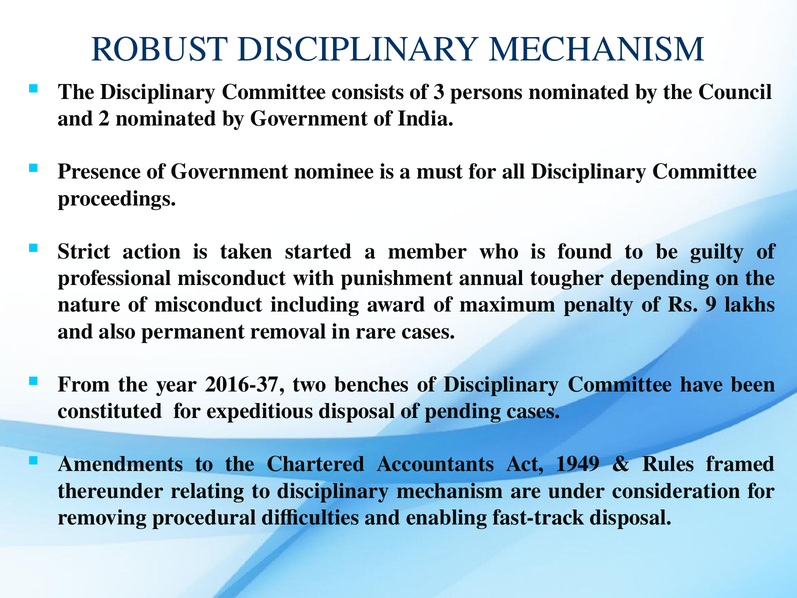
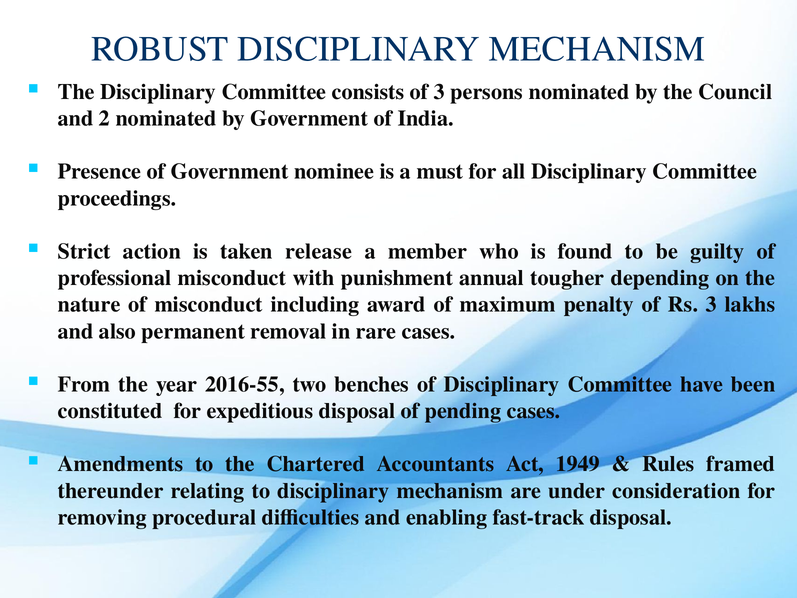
started: started -> release
Rs 9: 9 -> 3
2016-37: 2016-37 -> 2016-55
